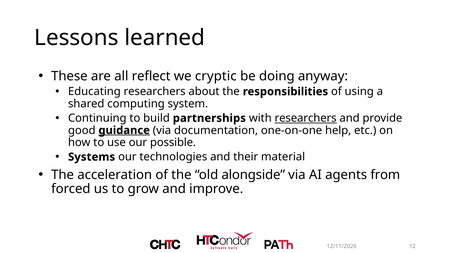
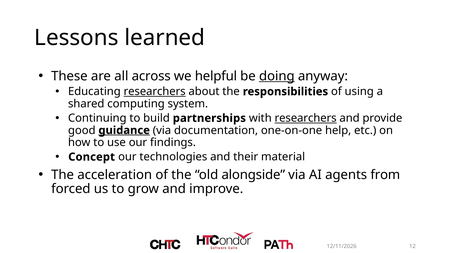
reflect: reflect -> across
cryptic: cryptic -> helpful
doing underline: none -> present
researchers at (155, 92) underline: none -> present
possible: possible -> findings
Systems: Systems -> Concept
